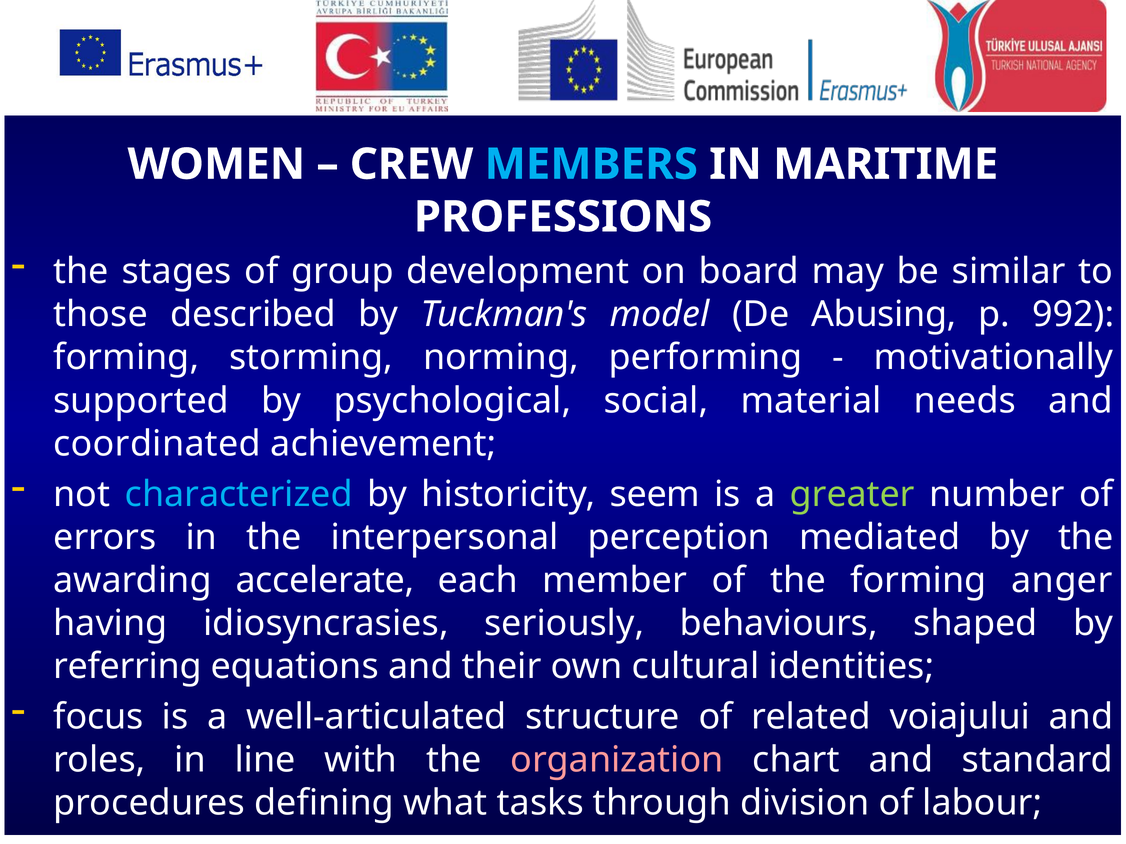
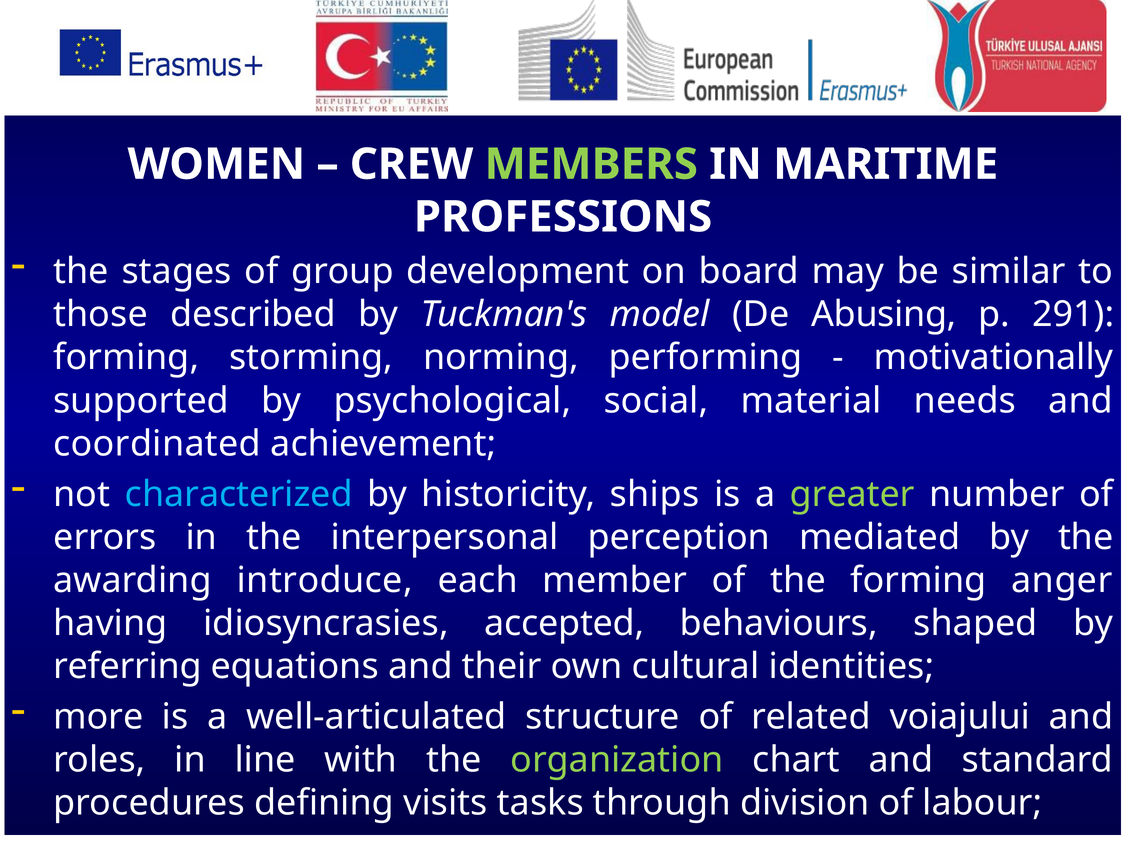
MEMBERS colour: light blue -> light green
992: 992 -> 291
seem: seem -> ships
accelerate: accelerate -> introduce
seriously: seriously -> accepted
focus: focus -> more
organization colour: pink -> light green
what: what -> visits
